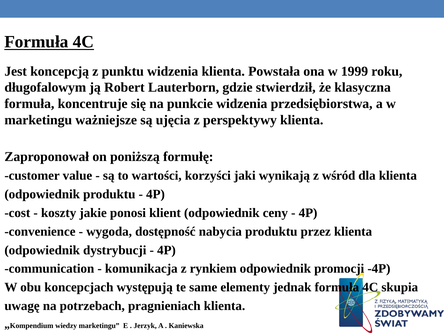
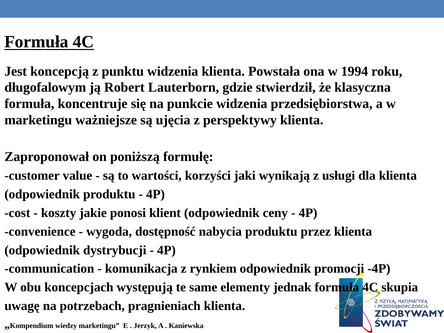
1999: 1999 -> 1994
wśród: wśród -> usługi
